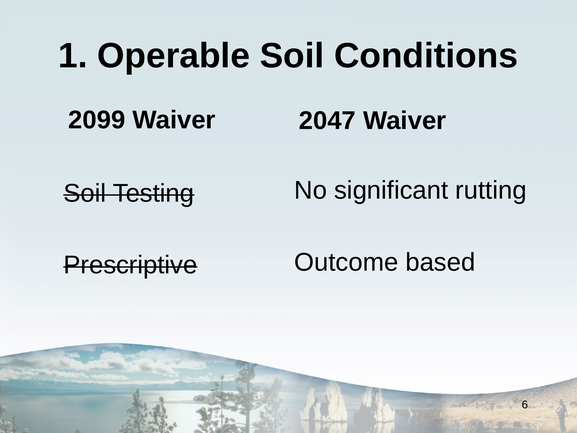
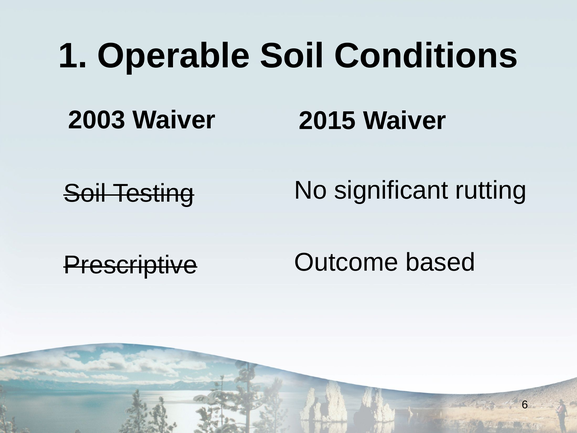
2099: 2099 -> 2003
2047: 2047 -> 2015
